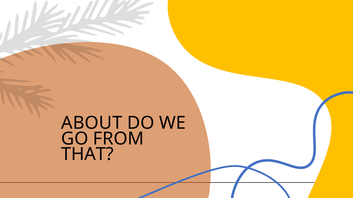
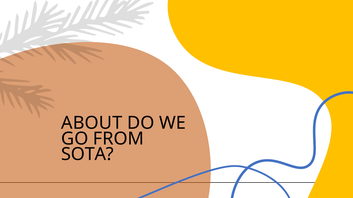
THAT: THAT -> SOTA
